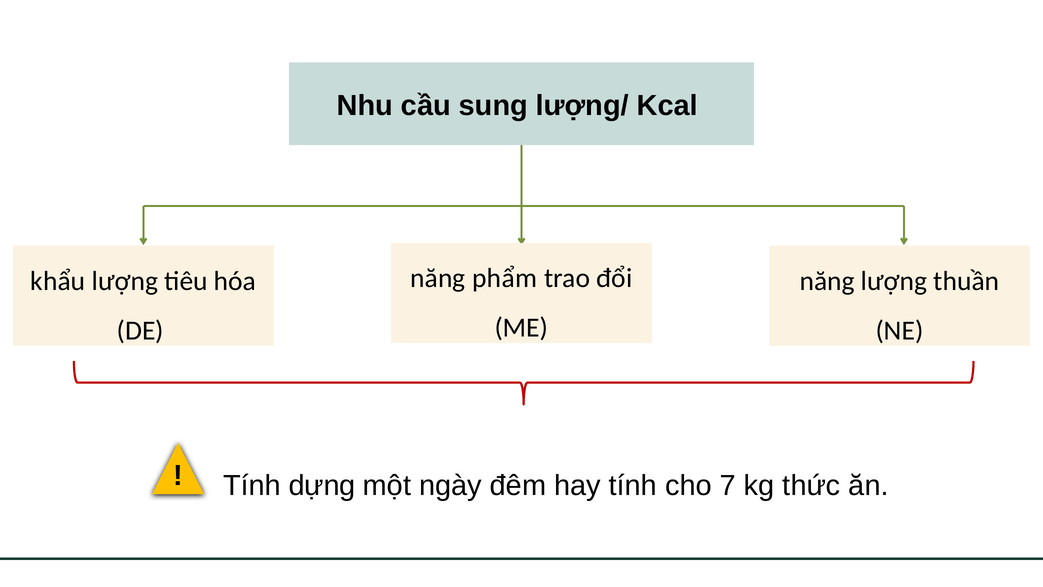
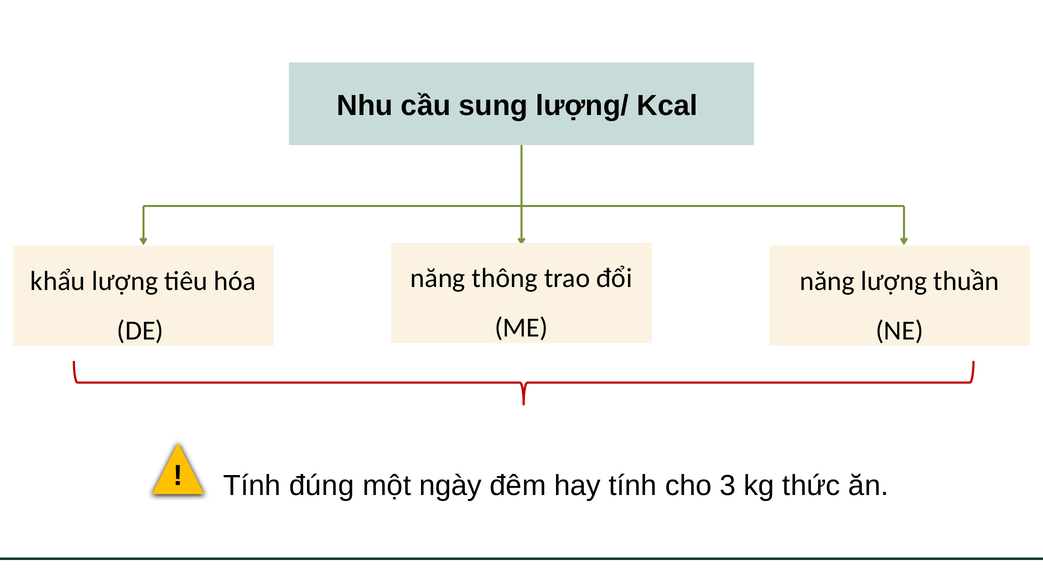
phẩm: phẩm -> thông
dựng: dựng -> đúng
7: 7 -> 3
